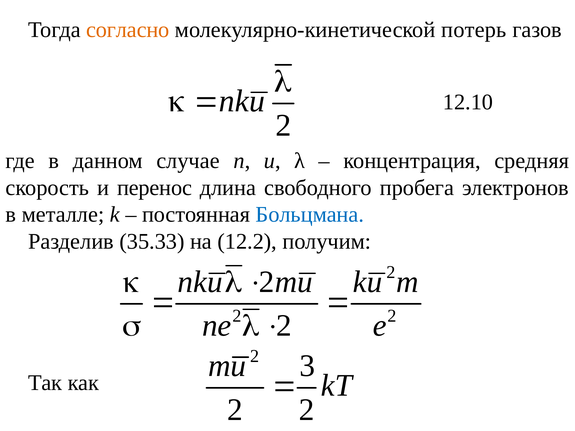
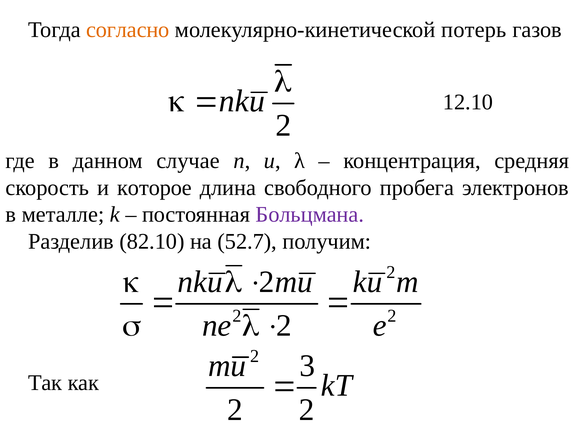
перенос: перенос -> которое
Больцмана colour: blue -> purple
35.33: 35.33 -> 82.10
12.2: 12.2 -> 52.7
